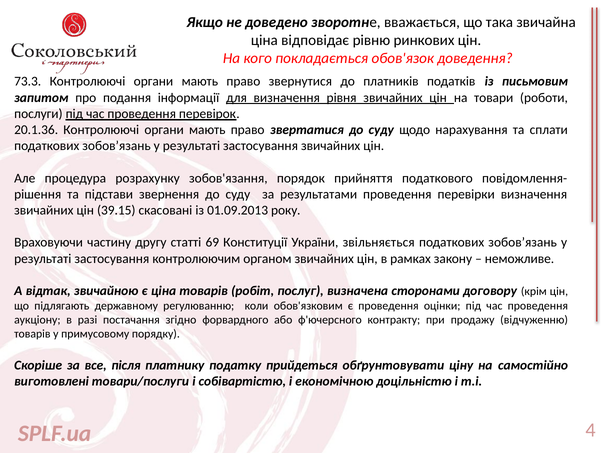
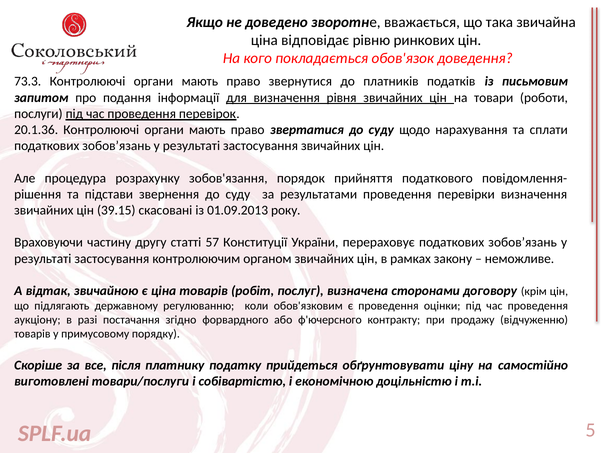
69: 69 -> 57
звільняється: звільняється -> перераховує
4: 4 -> 5
